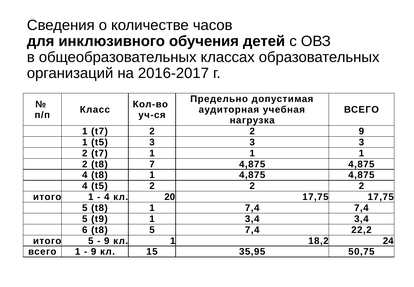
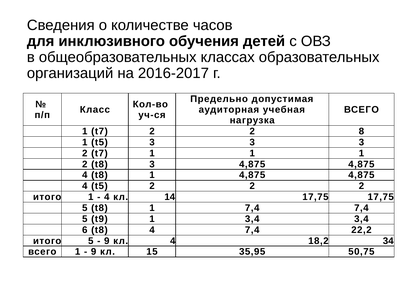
2 9: 9 -> 8
t8 7: 7 -> 3
20: 20 -> 14
t8 5: 5 -> 4
кл 1: 1 -> 4
24: 24 -> 34
